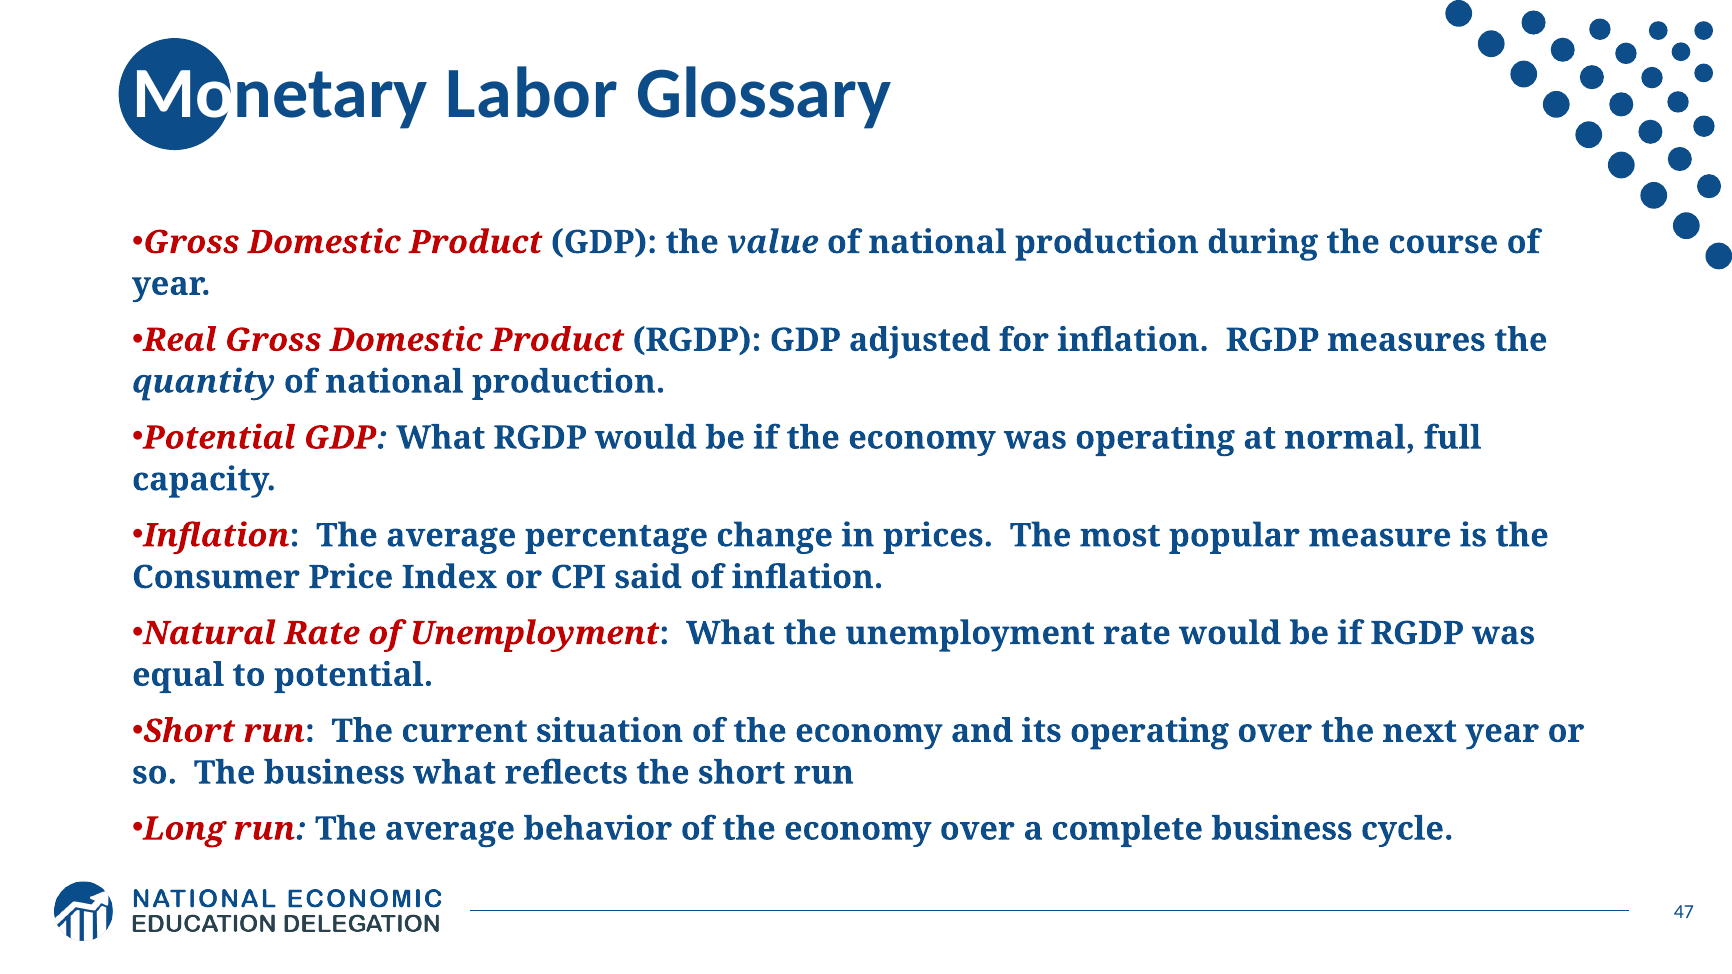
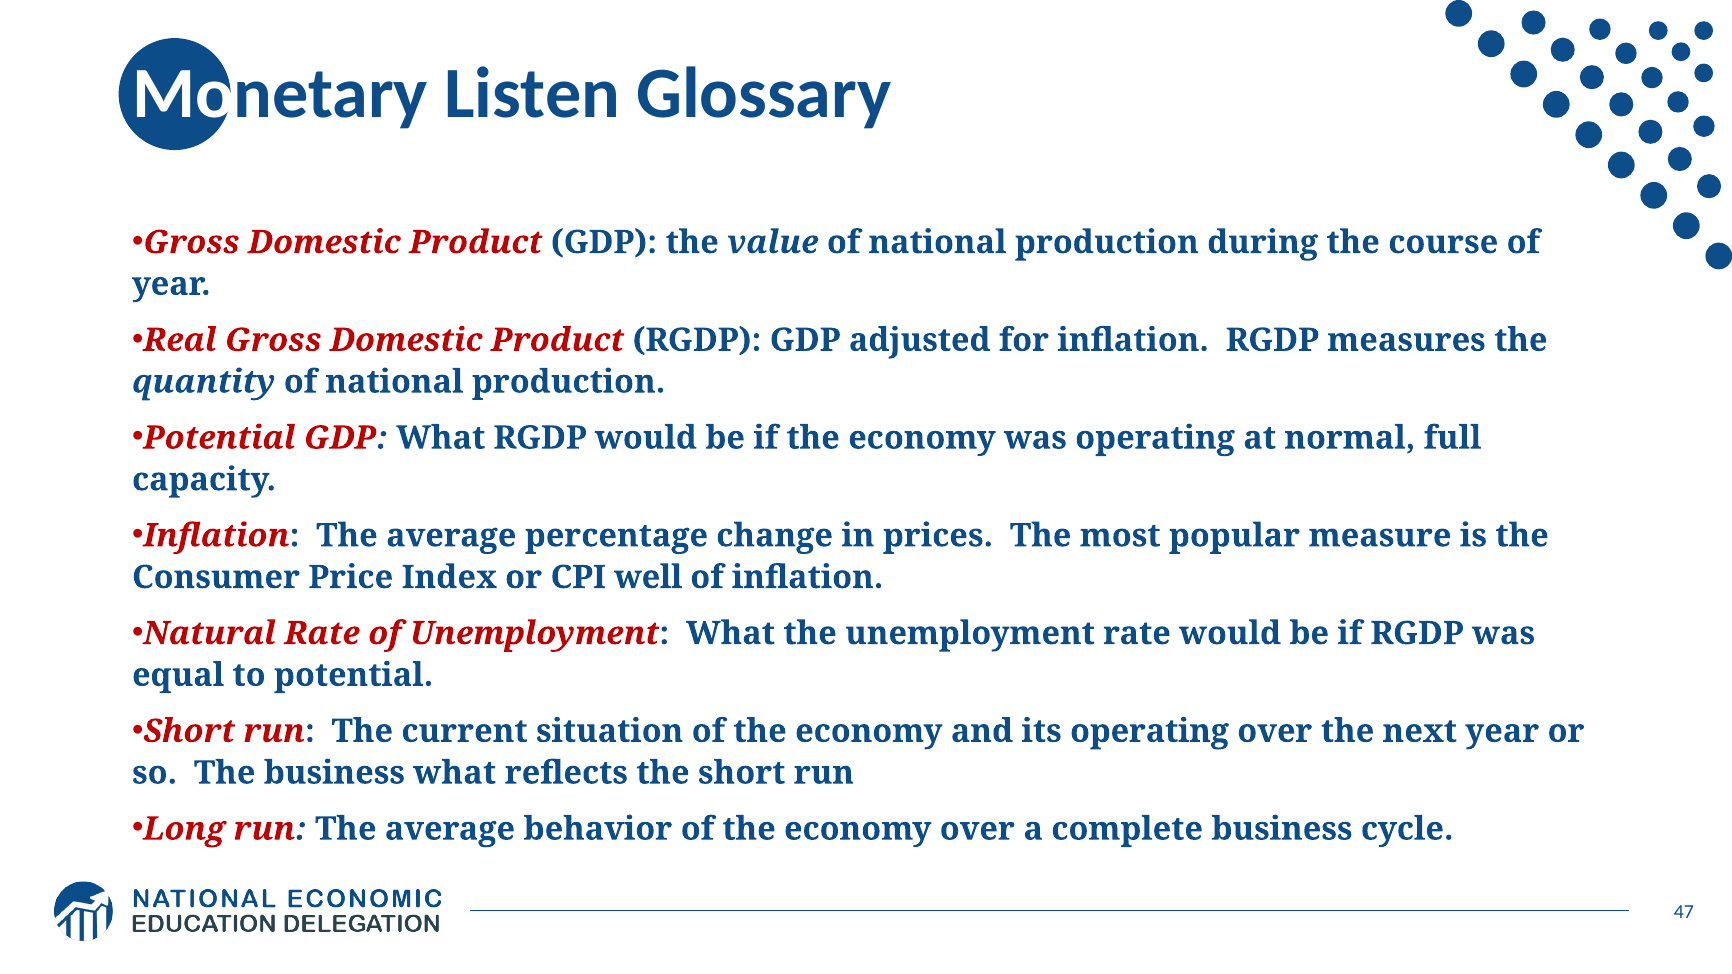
Labor: Labor -> Listen
said: said -> well
